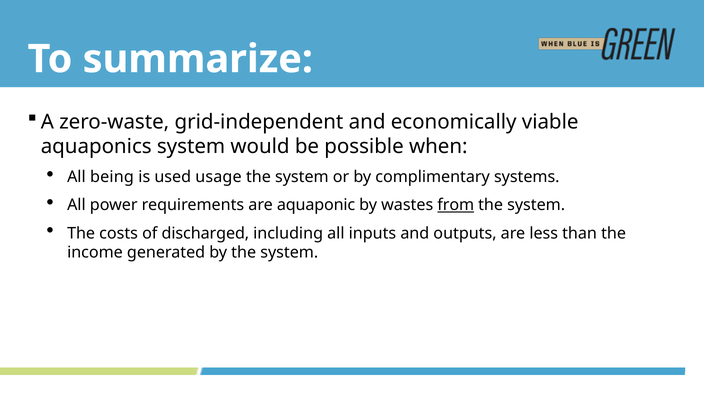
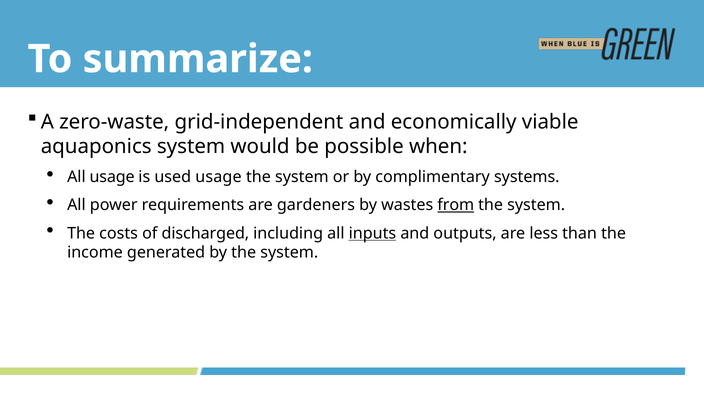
All being: being -> usage
aquaponic: aquaponic -> gardeners
inputs underline: none -> present
